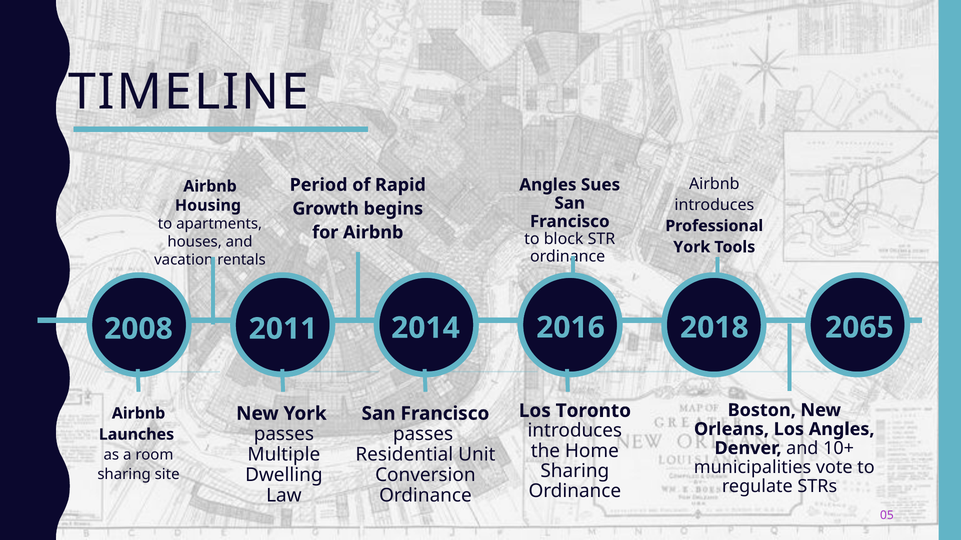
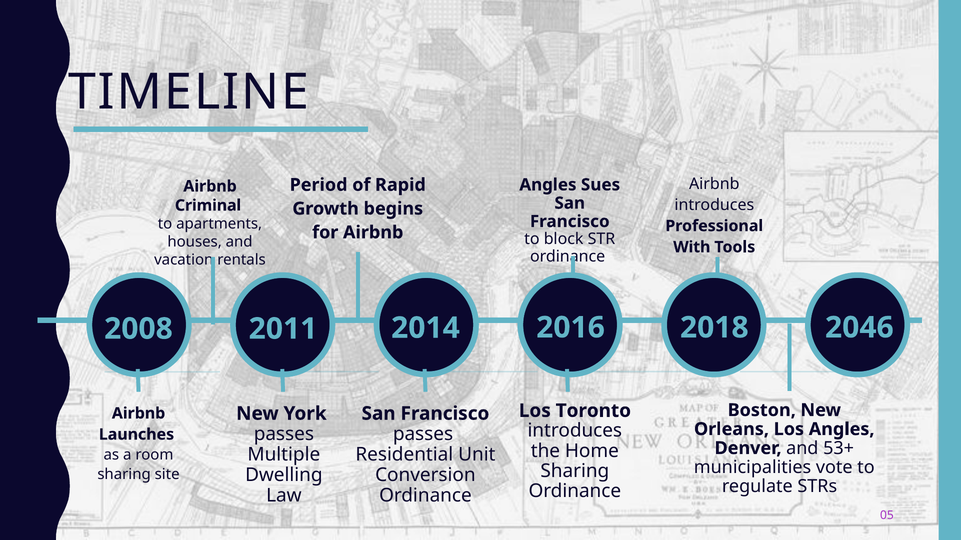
Housing: Housing -> Criminal
York at (692, 247): York -> With
2065: 2065 -> 2046
10+: 10+ -> 53+
